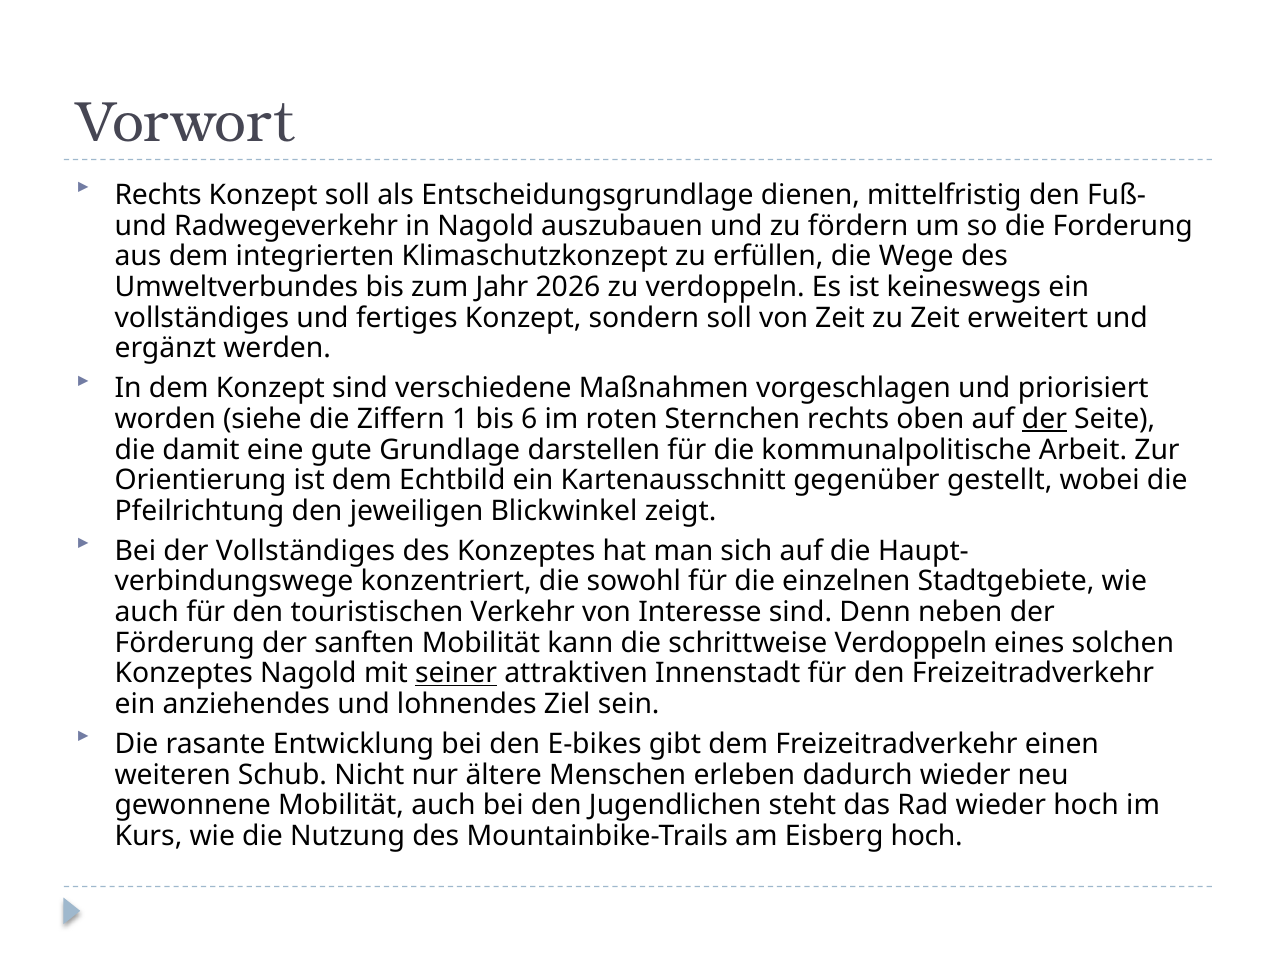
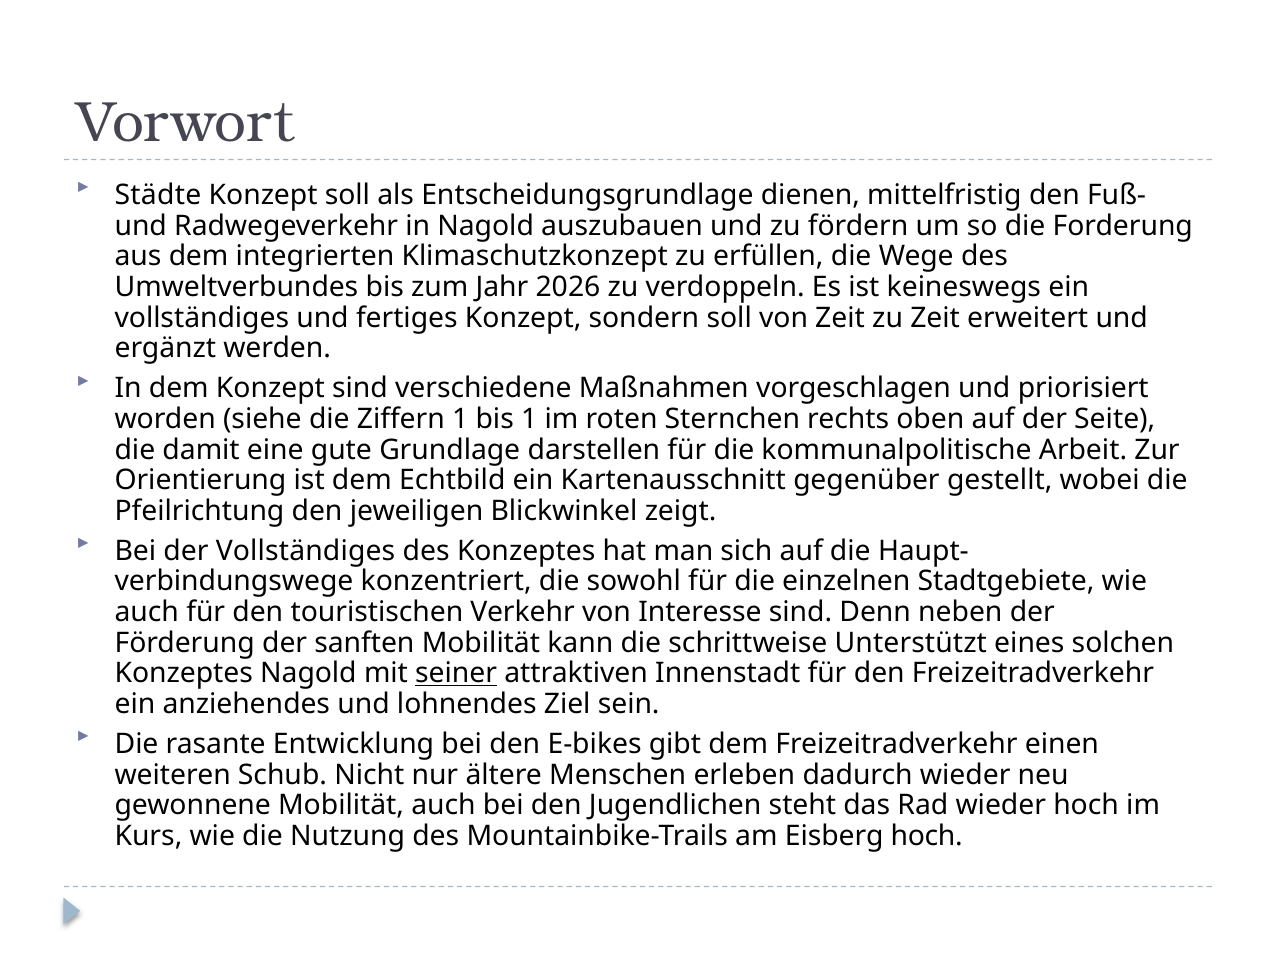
Rechts at (158, 195): Rechts -> Städte
bis 6: 6 -> 1
der at (1044, 419) underline: present -> none
schrittweise Verdoppeln: Verdoppeln -> Unterstützt
